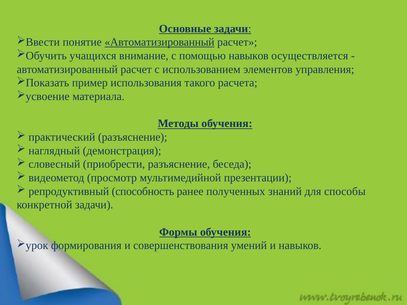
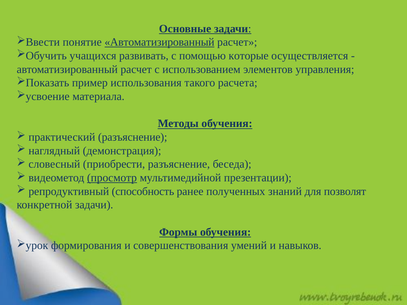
внимание: внимание -> развивать
помощью навыков: навыков -> которые
просмотр underline: none -> present
способы: способы -> позволят
